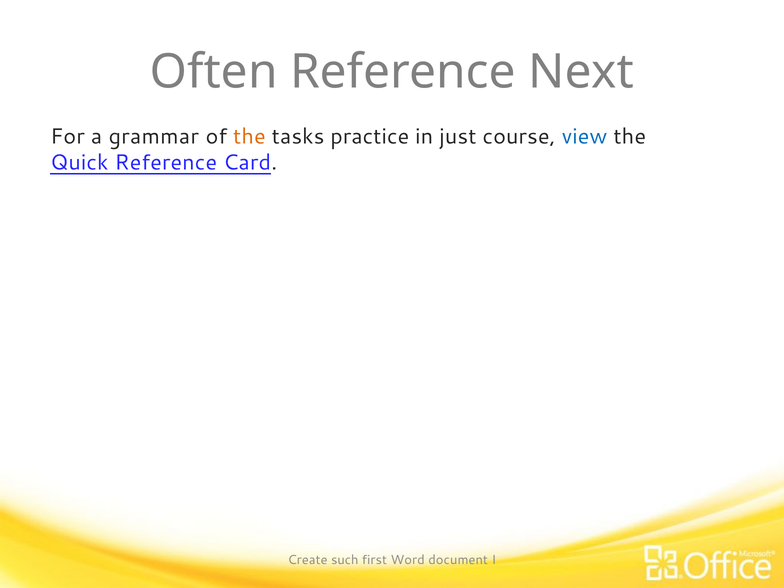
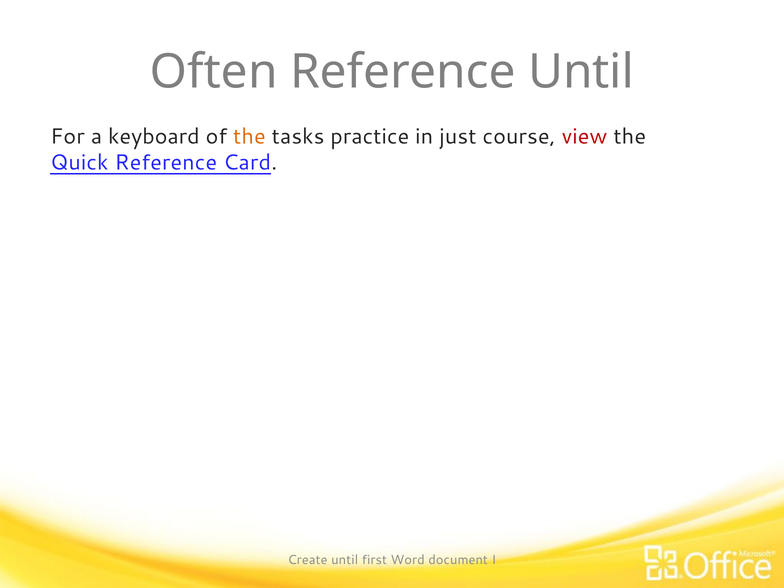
Reference Next: Next -> Until
grammar: grammar -> keyboard
view colour: blue -> red
Create such: such -> until
